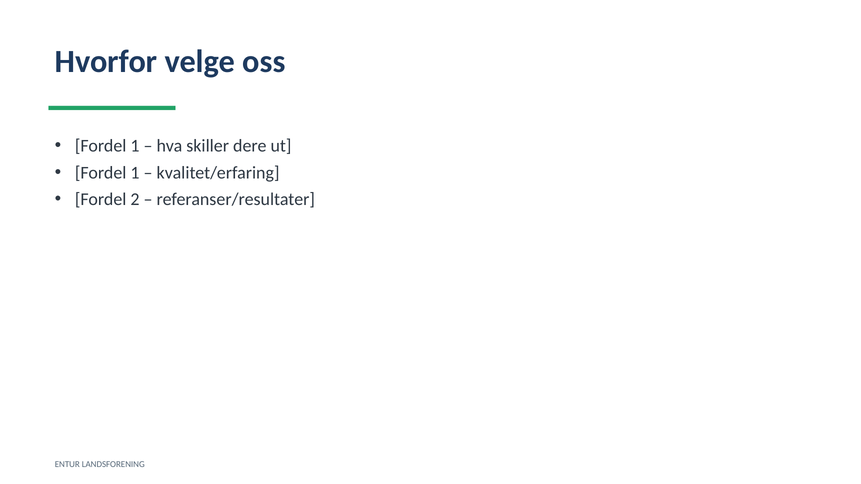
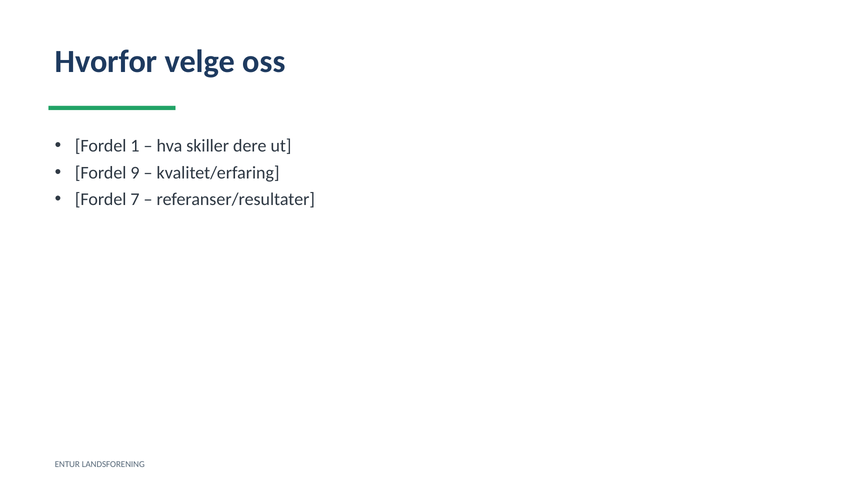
1 at (135, 173): 1 -> 9
2: 2 -> 7
